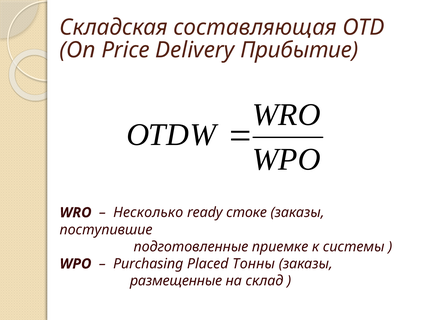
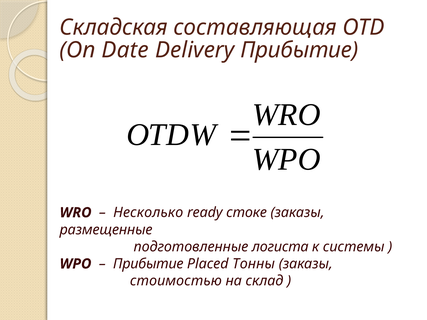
Price: Price -> Date
поступившие: поступившие -> размещенные
приемке: приемке -> логиста
Purchasing at (148, 264): Purchasing -> Прибытие
размещенные: размещенные -> стоимостью
